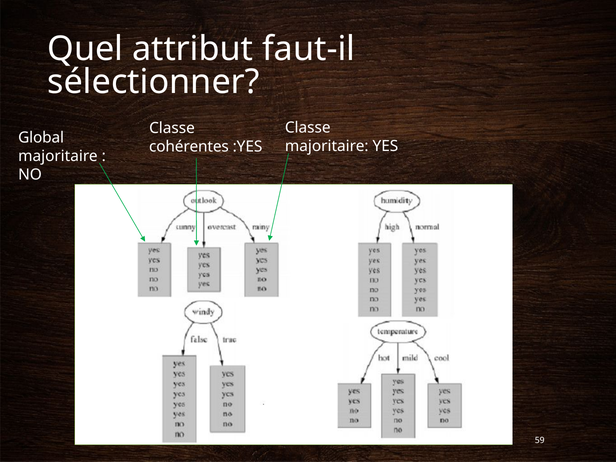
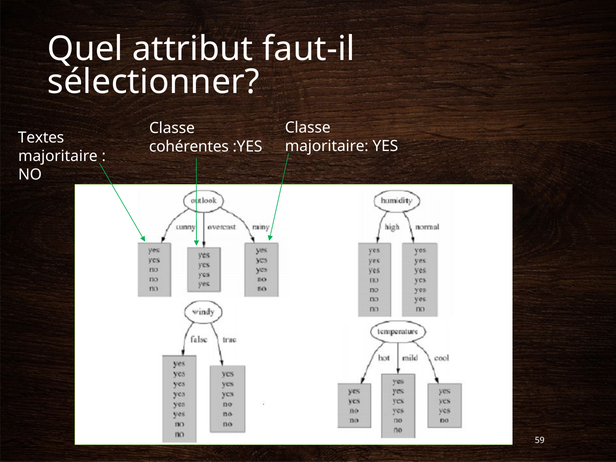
Global: Global -> Textes
